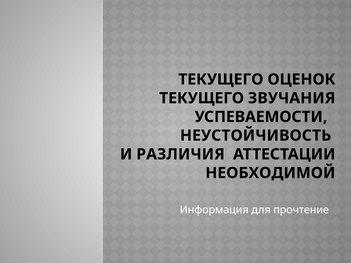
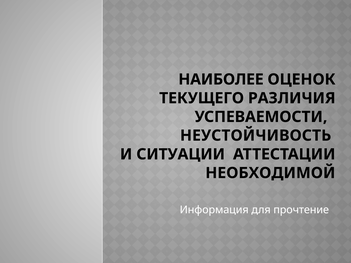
ТЕКУЩЕГО at (221, 79): ТЕКУЩЕГО -> НАИБОЛЕЕ
ЗВУЧАНИЯ: ЗВУЧАНИЯ -> РАЗЛИЧИЯ
РАЗЛИЧИЯ: РАЗЛИЧИЯ -> СИТУАЦИИ
